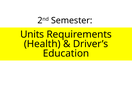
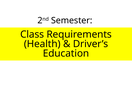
Units: Units -> Class
